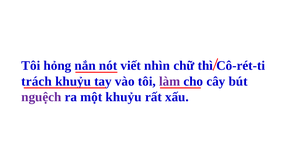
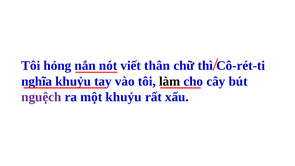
nhìn: nhìn -> thân
trách: trách -> nghĩa
làm colour: purple -> black
